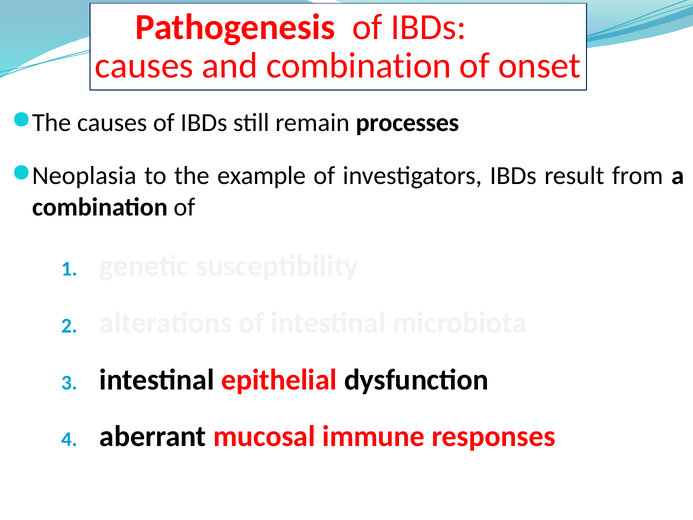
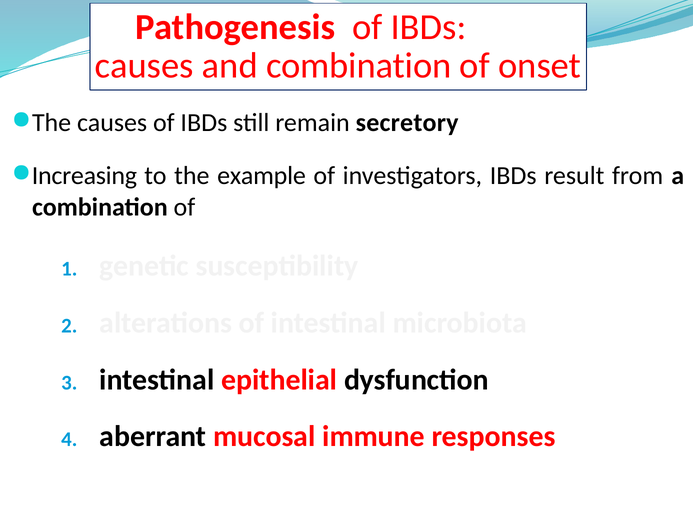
processes: processes -> secretory
Neoplasia: Neoplasia -> Increasing
